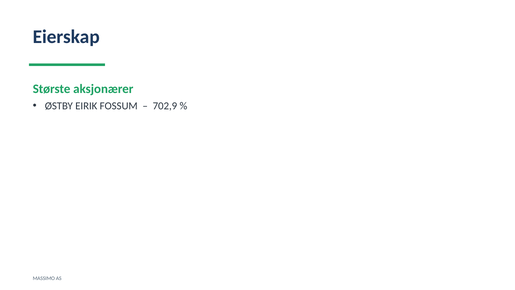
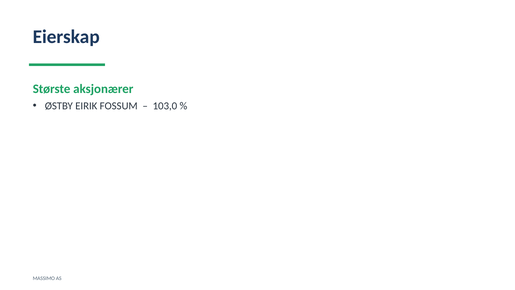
702,9: 702,9 -> 103,0
